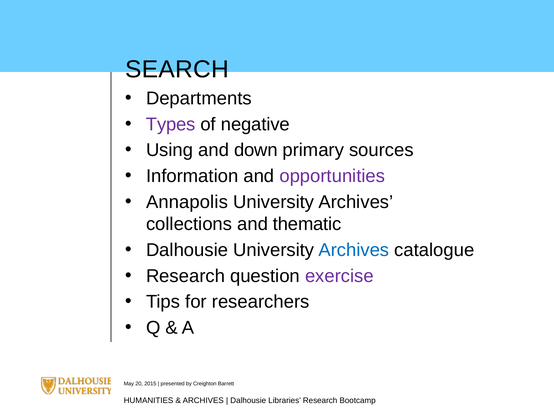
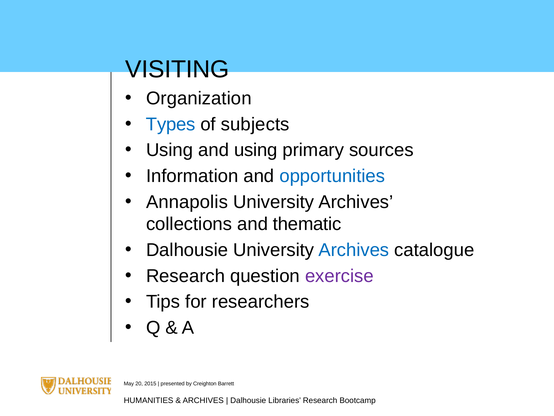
SEARCH: SEARCH -> VISITING
Departments: Departments -> Organization
Types colour: purple -> blue
negative: negative -> subjects
and down: down -> using
opportunities colour: purple -> blue
